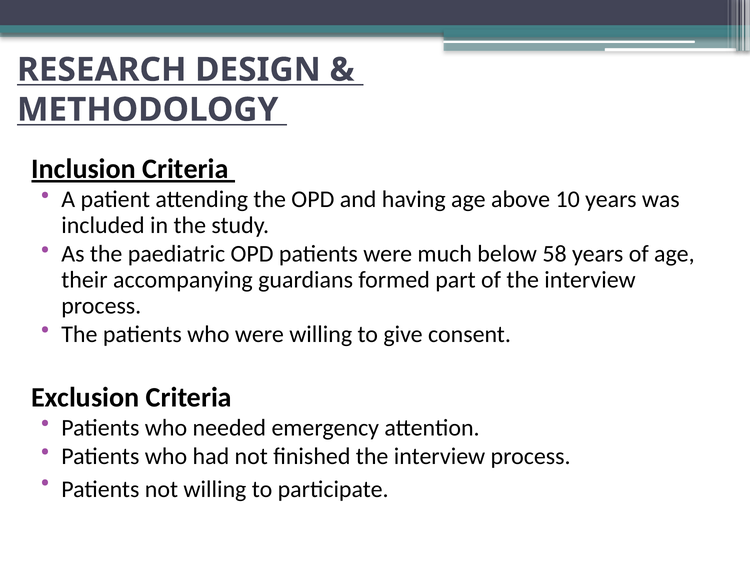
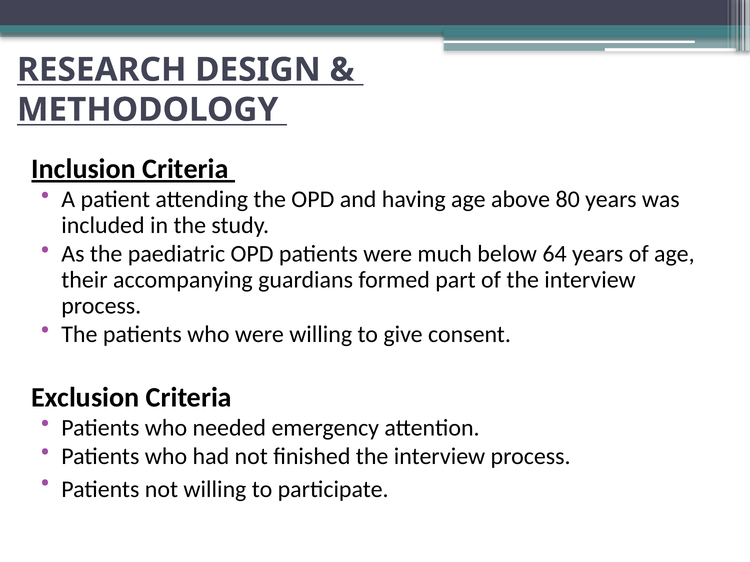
10: 10 -> 80
58: 58 -> 64
